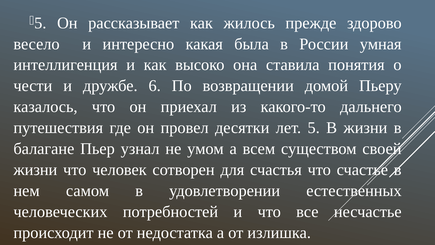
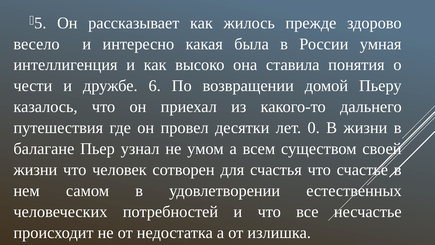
5: 5 -> 0
